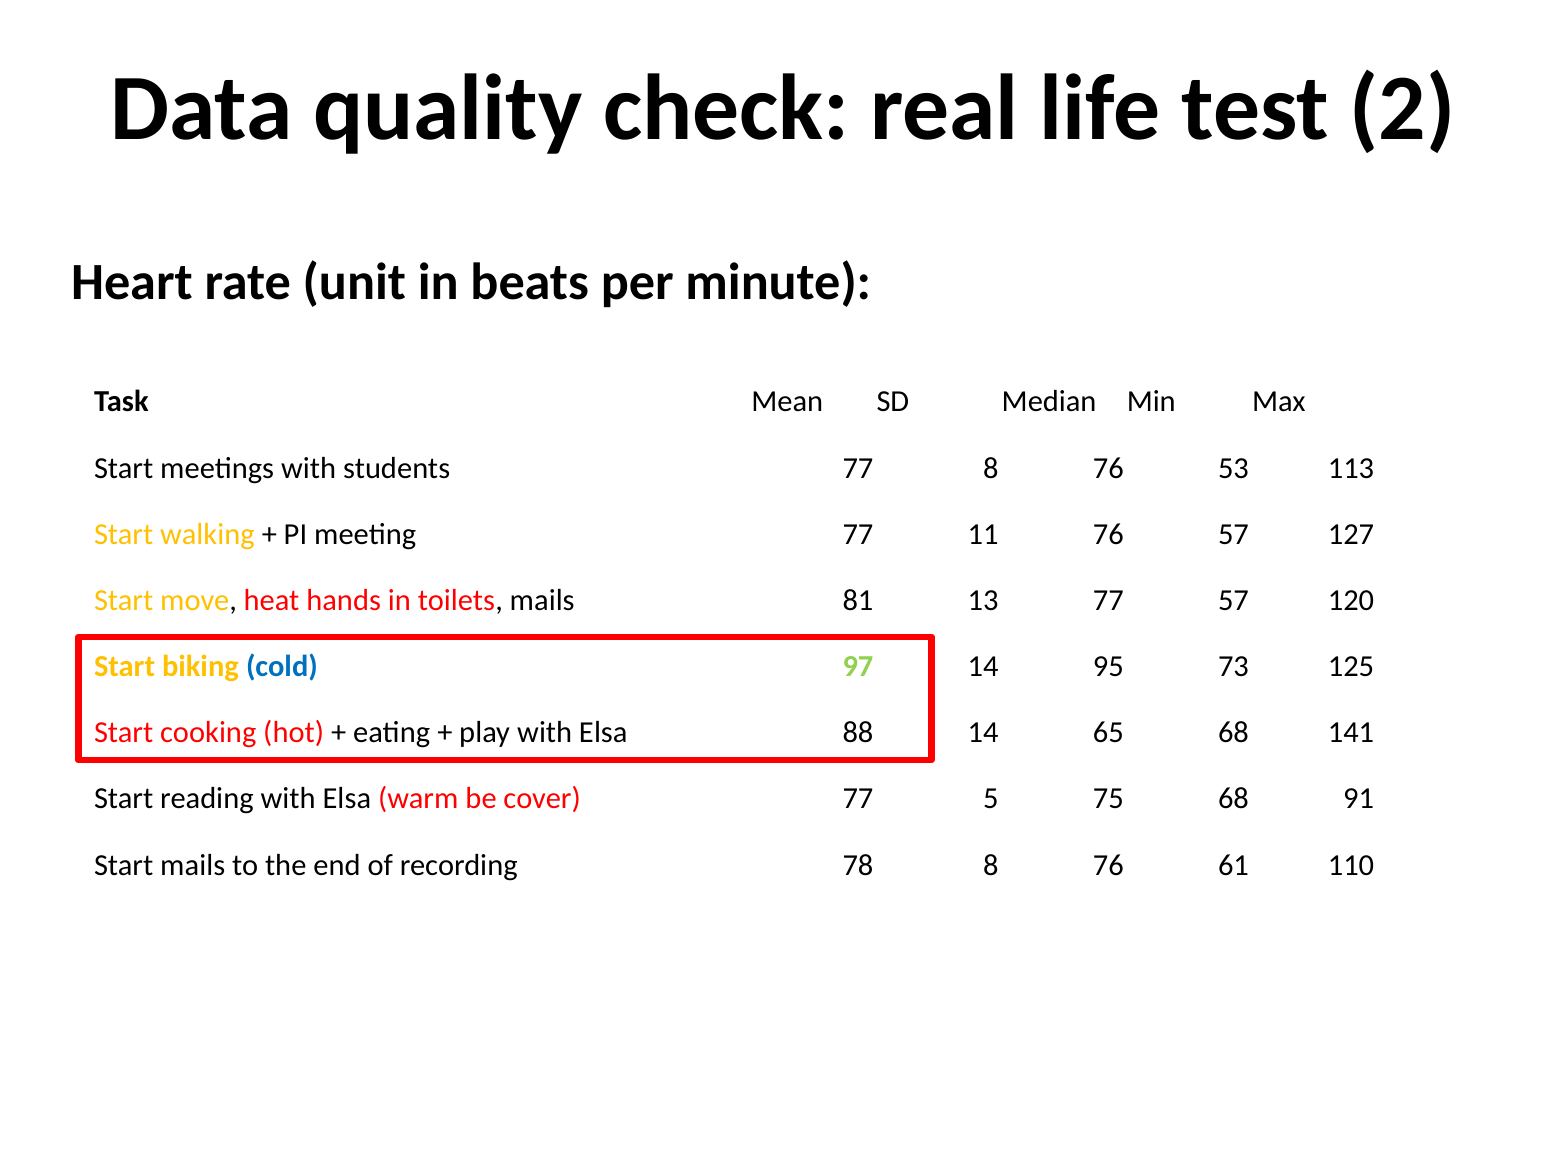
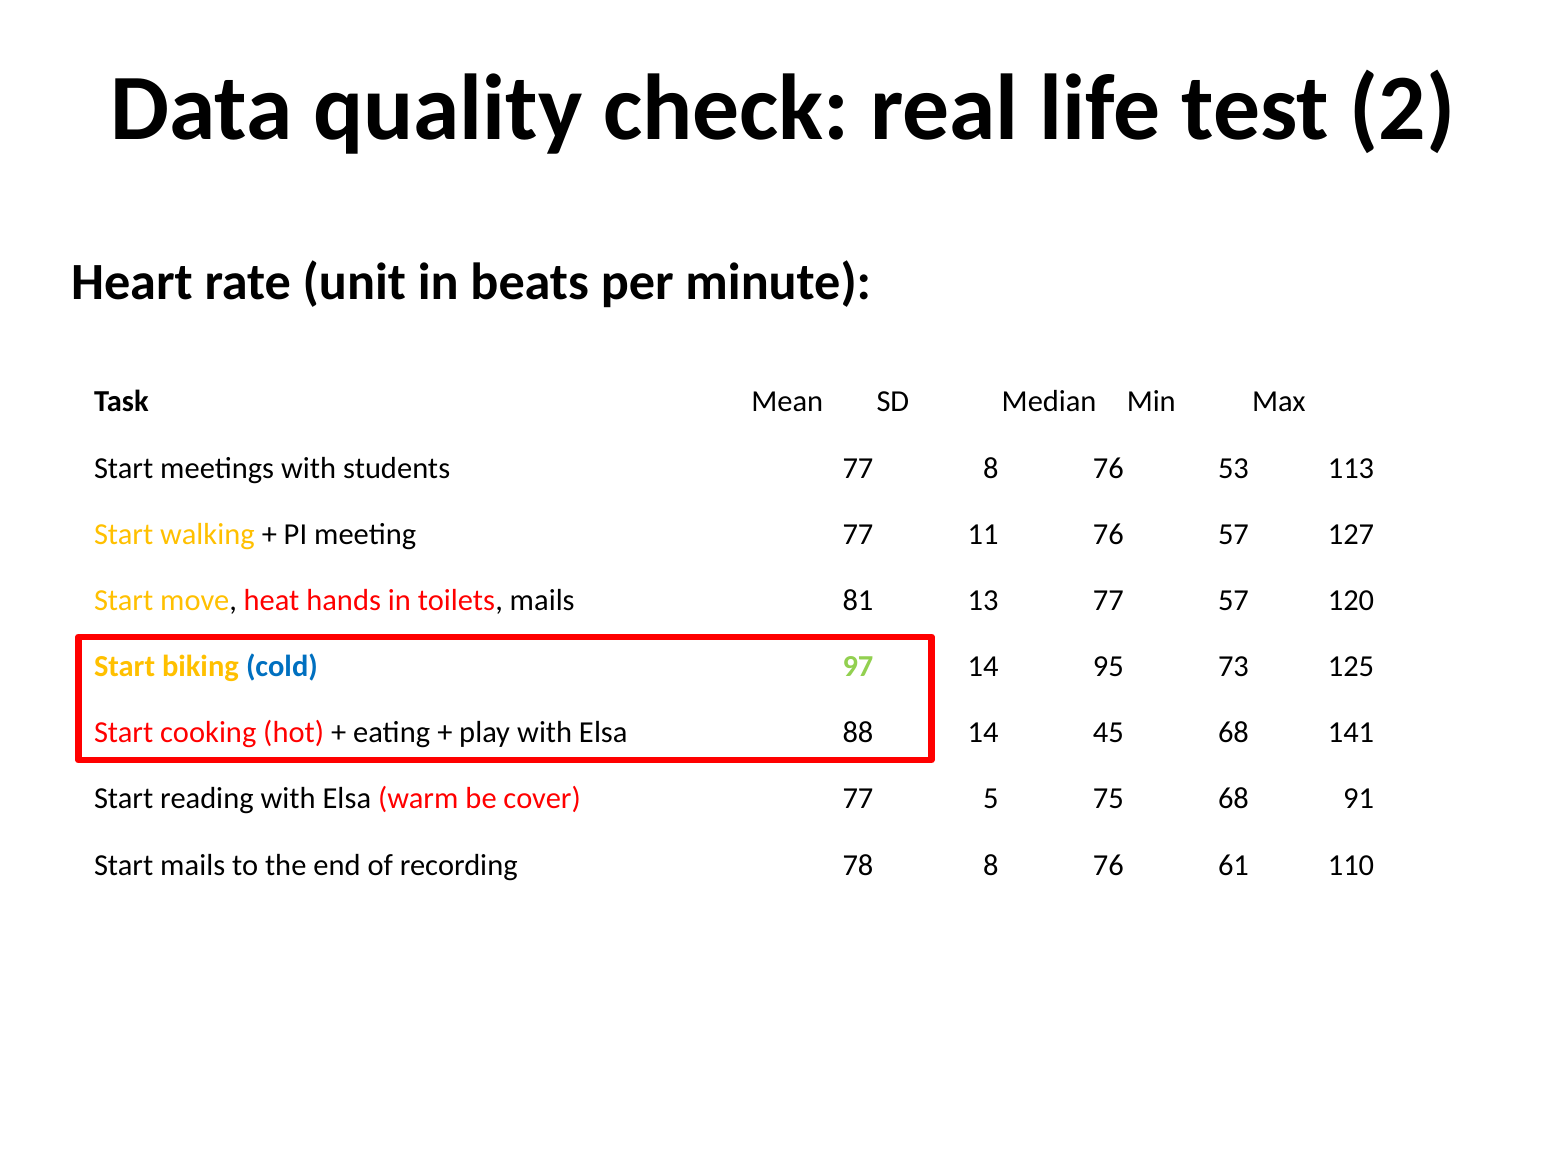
65: 65 -> 45
